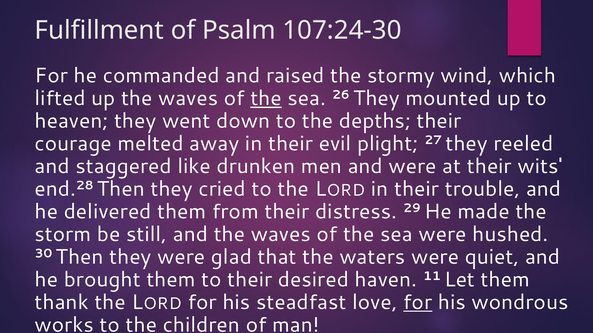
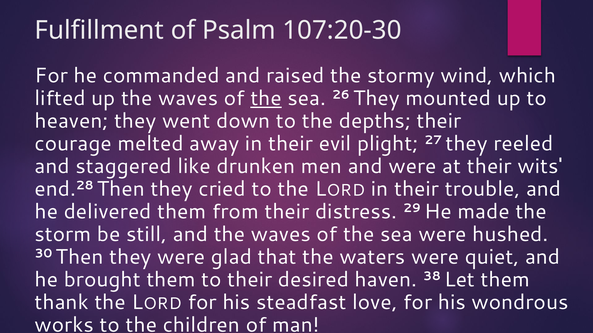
107:24-30: 107:24-30 -> 107:20-30
11: 11 -> 38
for at (418, 303) underline: present -> none
